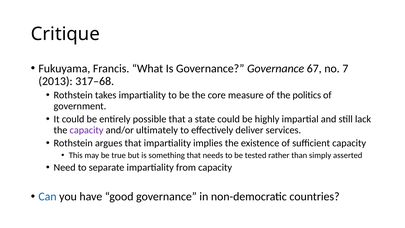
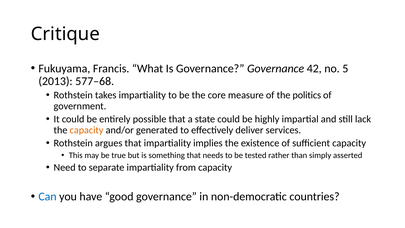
67: 67 -> 42
7: 7 -> 5
317–68: 317–68 -> 577–68
capacity at (87, 130) colour: purple -> orange
ultimately: ultimately -> generated
